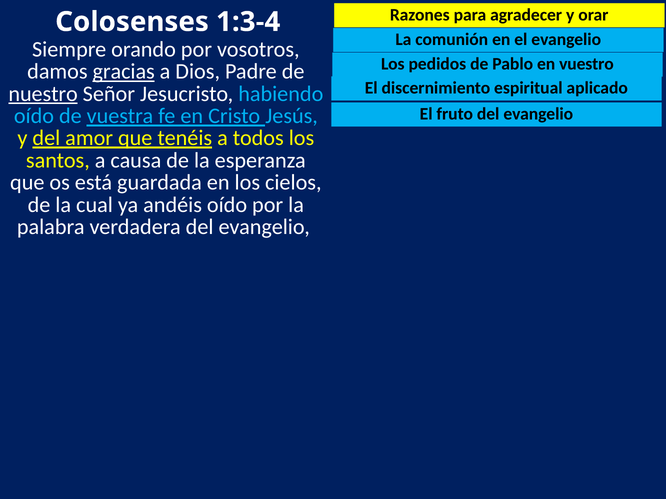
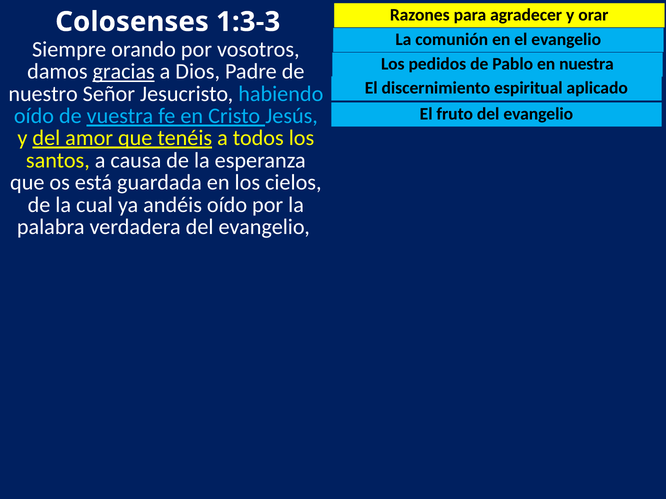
1:3-4: 1:3-4 -> 1:3-3
vuestro: vuestro -> nuestra
nuestro underline: present -> none
